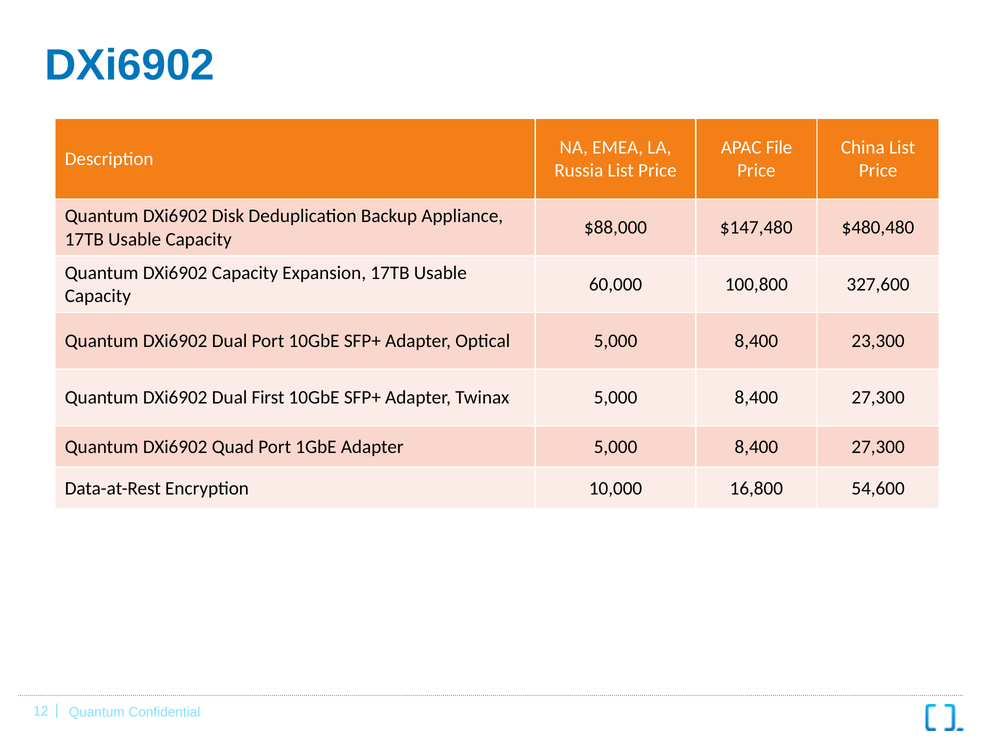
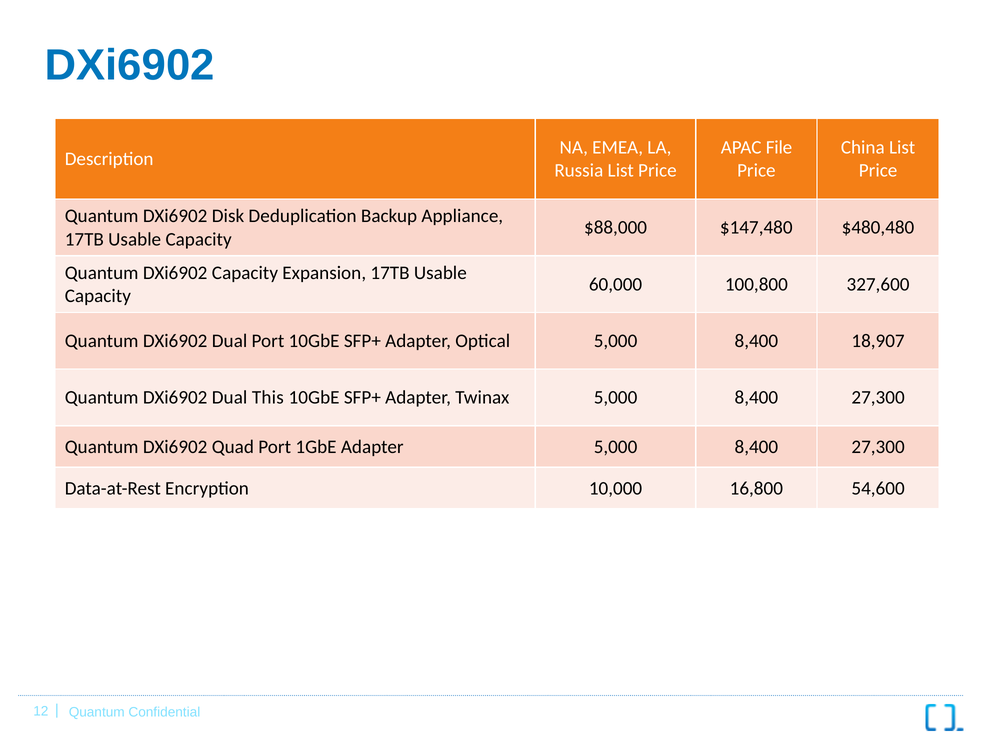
23,300: 23,300 -> 18,907
First: First -> This
